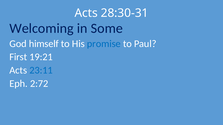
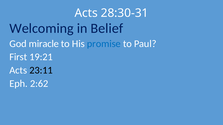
Some: Some -> Belief
himself: himself -> miracle
23:11 colour: blue -> black
2:72: 2:72 -> 2:62
